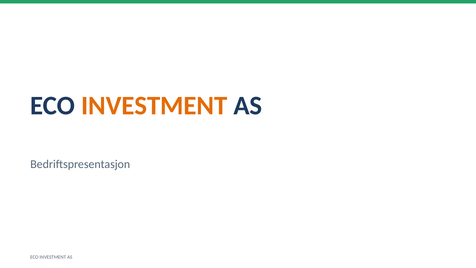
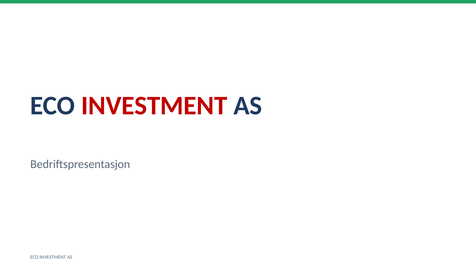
INVESTMENT at (154, 106) colour: orange -> red
